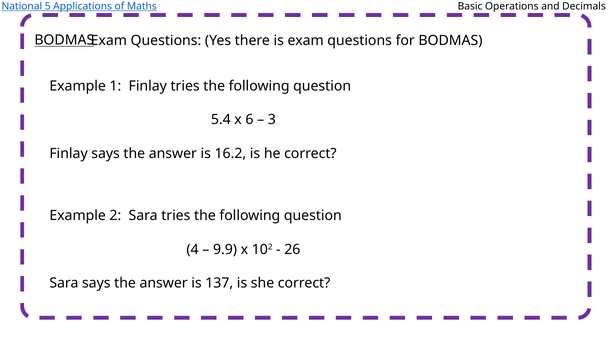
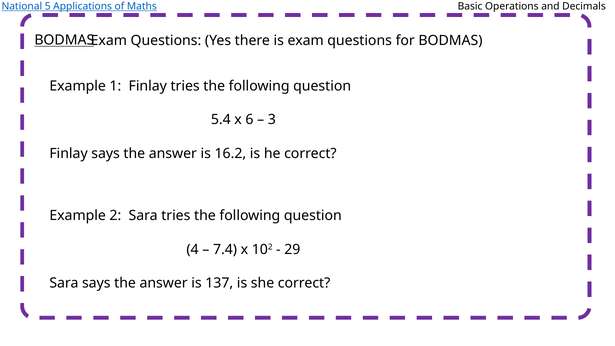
9.9: 9.9 -> 7.4
26: 26 -> 29
